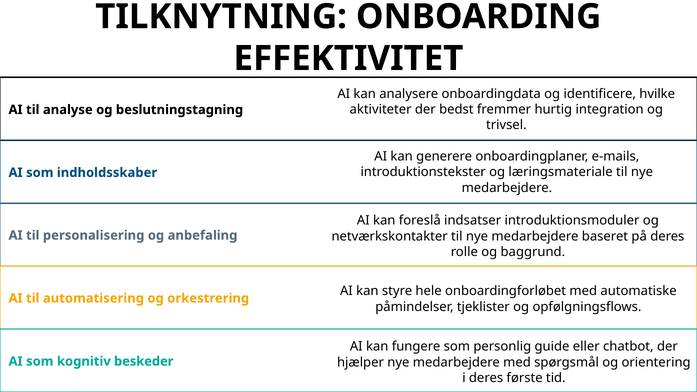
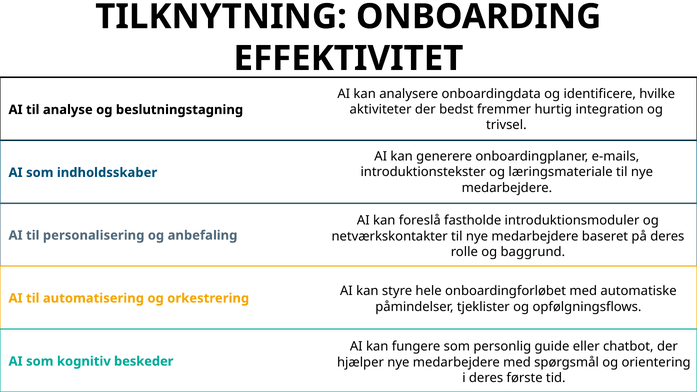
indsatser: indsatser -> fastholde
